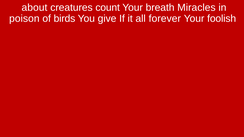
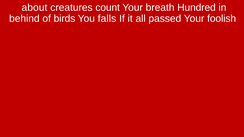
Miracles: Miracles -> Hundred
poison: poison -> behind
give: give -> falls
forever: forever -> passed
